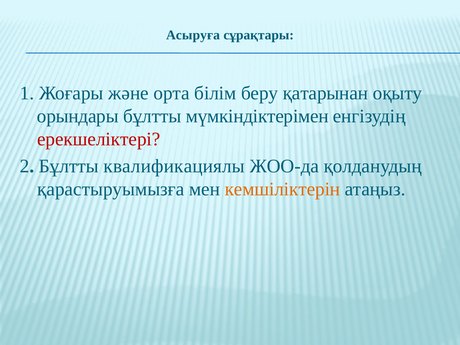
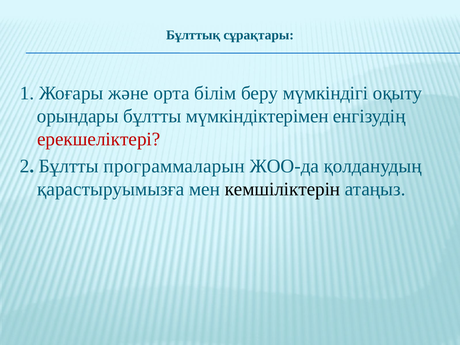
Асыруға: Асыруға -> Бұлттық
қатарынан: қатарынан -> мүмкіндігі
квалификациялы: квалификациялы -> программаларын
кемшіліктерін colour: orange -> black
